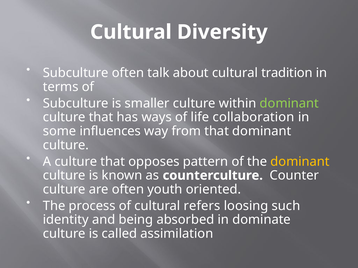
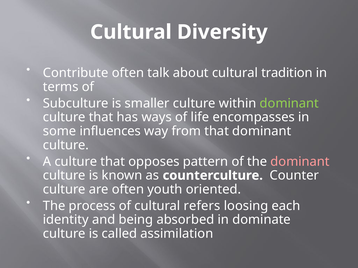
Subculture at (76, 73): Subculture -> Contribute
collaboration: collaboration -> encompasses
dominant at (300, 162) colour: yellow -> pink
such: such -> each
